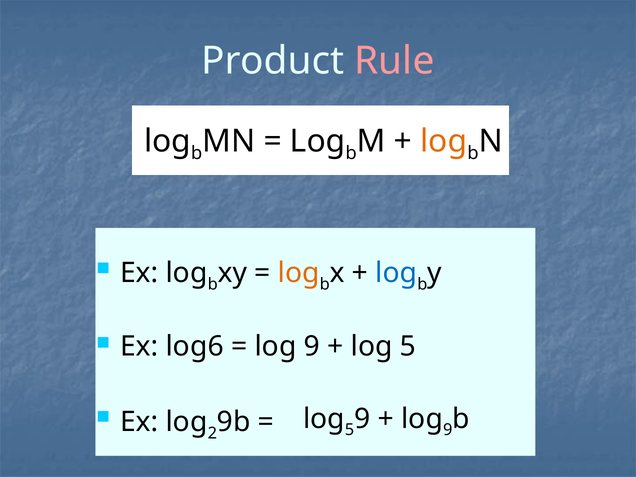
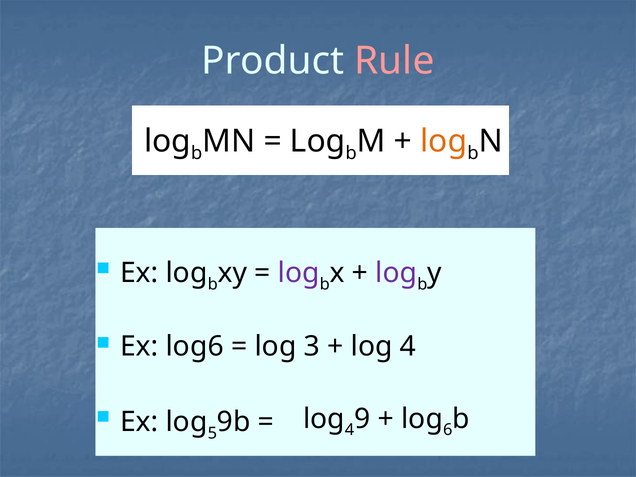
log at (299, 273) colour: orange -> purple
log at (396, 273) colour: blue -> purple
9 at (312, 346): 9 -> 3
5 at (408, 346): 5 -> 4
2: 2 -> 5
5 at (350, 430): 5 -> 4
9 at (448, 430): 9 -> 6
